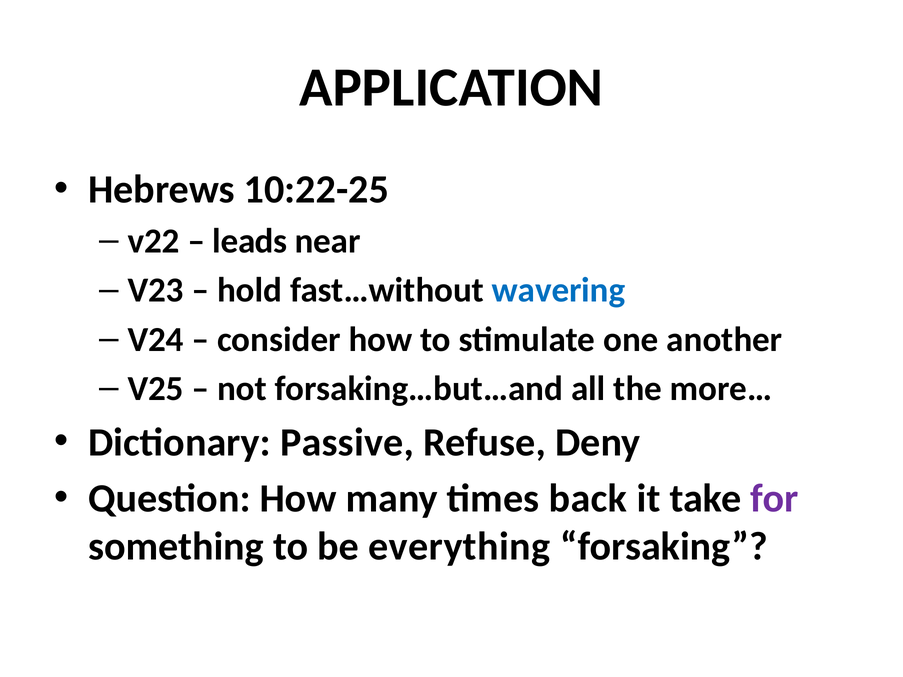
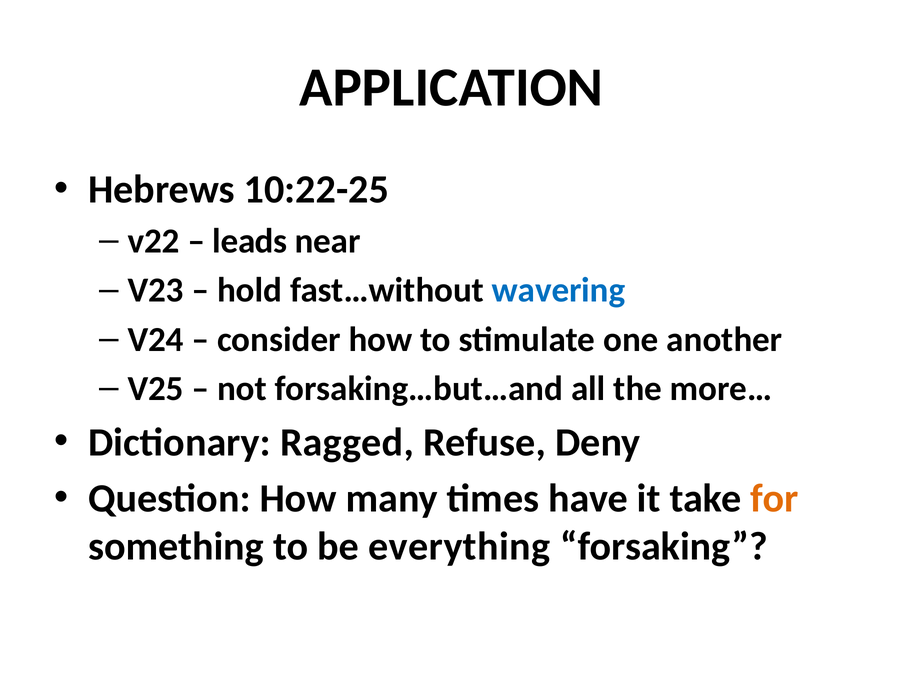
Passive: Passive -> Ragged
back: back -> have
for colour: purple -> orange
